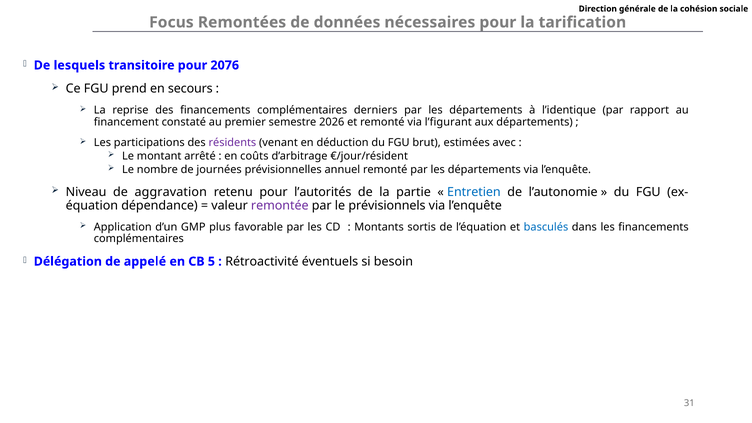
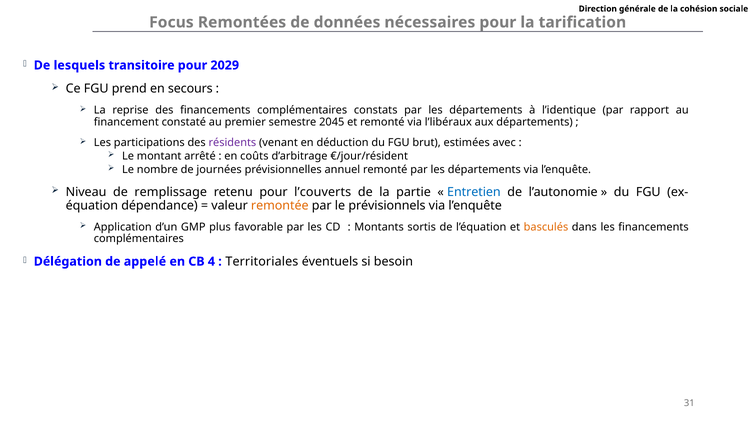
2076: 2076 -> 2029
derniers: derniers -> constats
2026: 2026 -> 2045
l’figurant: l’figurant -> l’libéraux
aggravation: aggravation -> remplissage
l’autorités: l’autorités -> l’couverts
remontée colour: purple -> orange
basculés colour: blue -> orange
5: 5 -> 4
Rétroactivité: Rétroactivité -> Territoriales
